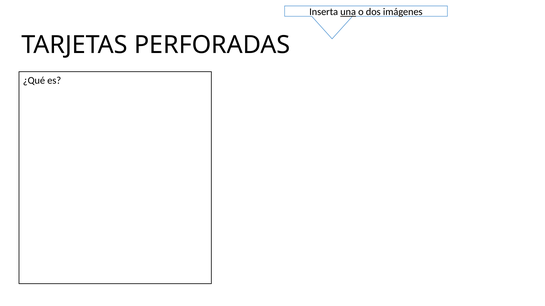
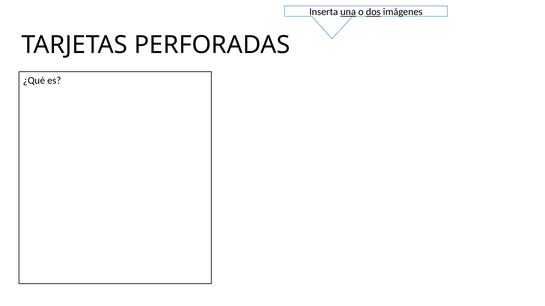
dos underline: none -> present
